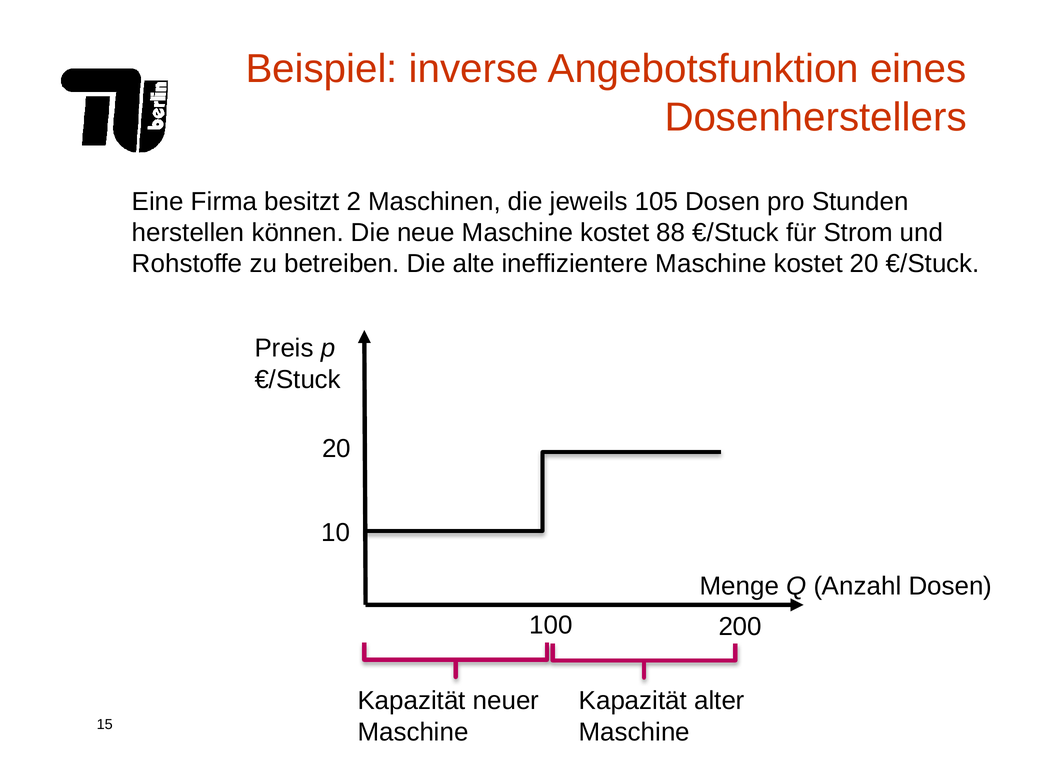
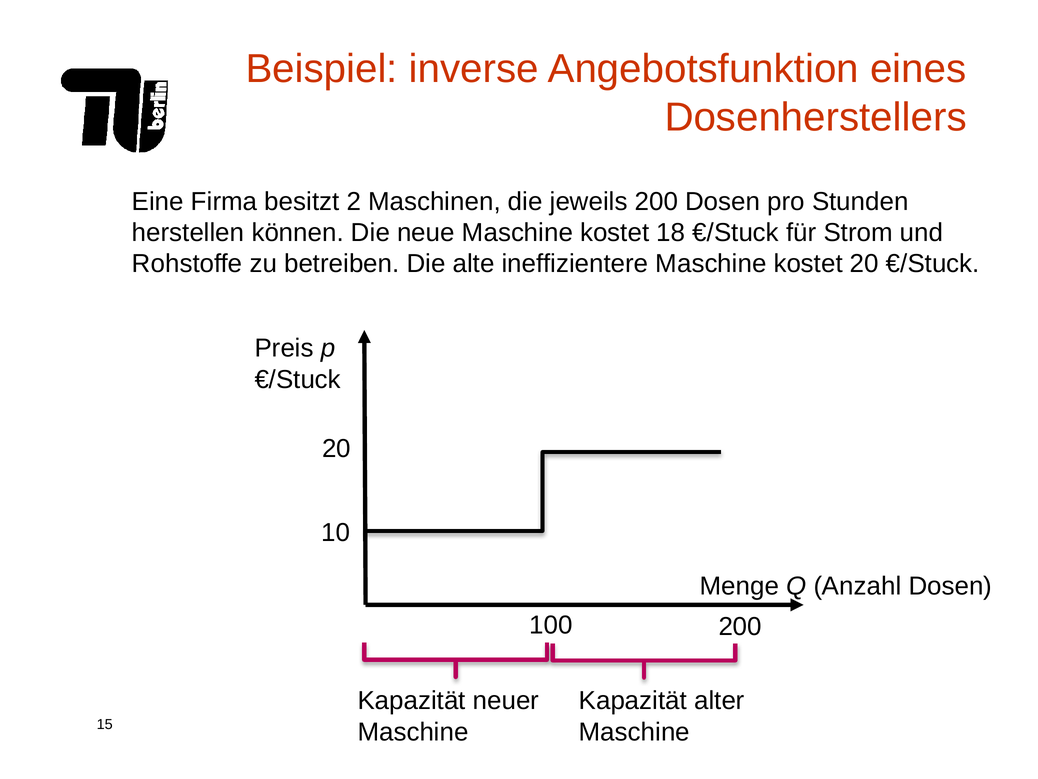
jeweils 105: 105 -> 200
88: 88 -> 18
